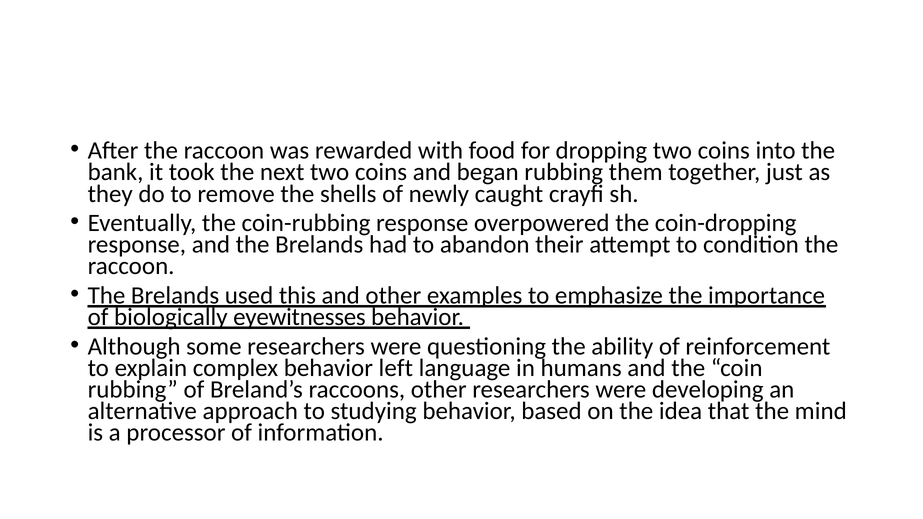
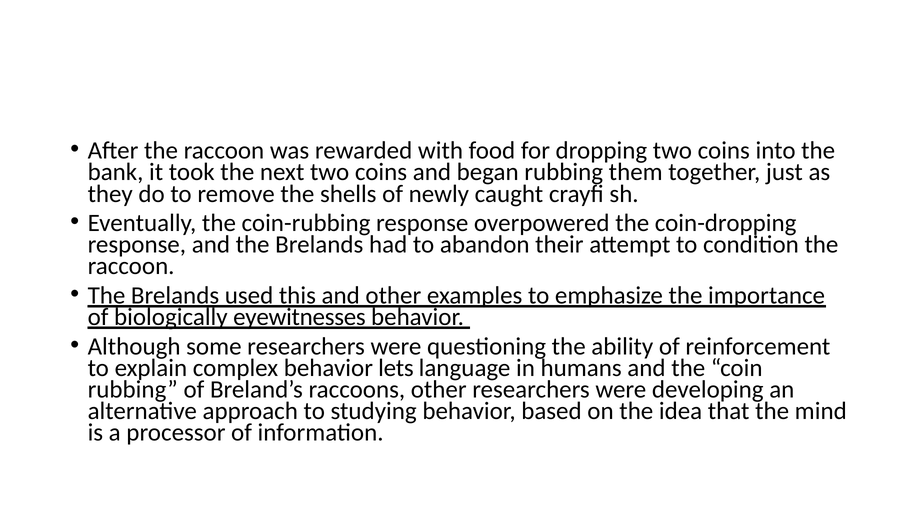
left: left -> lets
